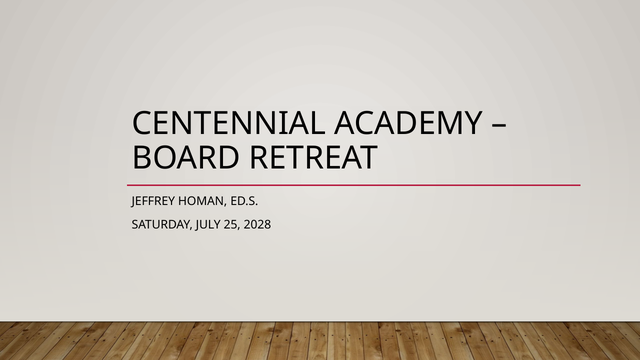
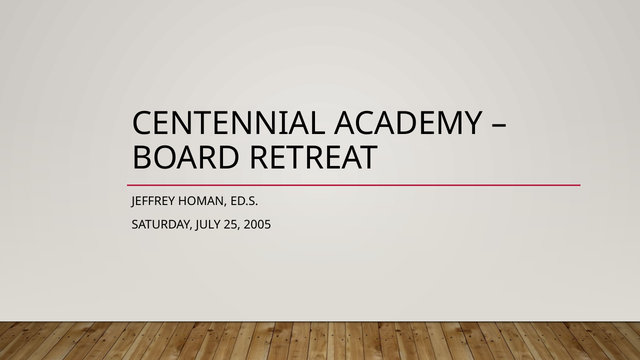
2028: 2028 -> 2005
